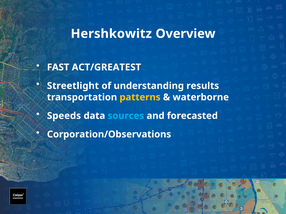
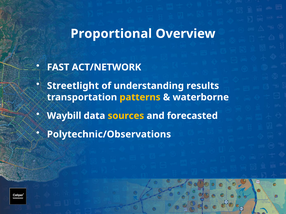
Hershkowitz: Hershkowitz -> Proportional
ACT/GREATEST: ACT/GREATEST -> ACT/NETWORK
Speeds: Speeds -> Waybill
sources colour: light blue -> yellow
Corporation/Observations: Corporation/Observations -> Polytechnic/Observations
